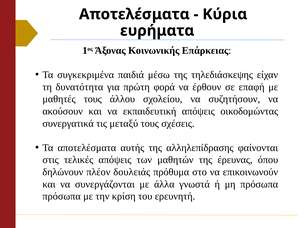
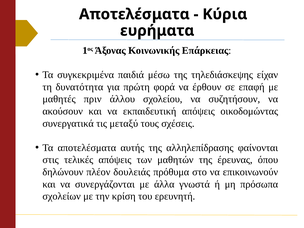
μαθητές τους: τους -> πριν
πρόσωπα at (62, 196): πρόσωπα -> σχολείων
